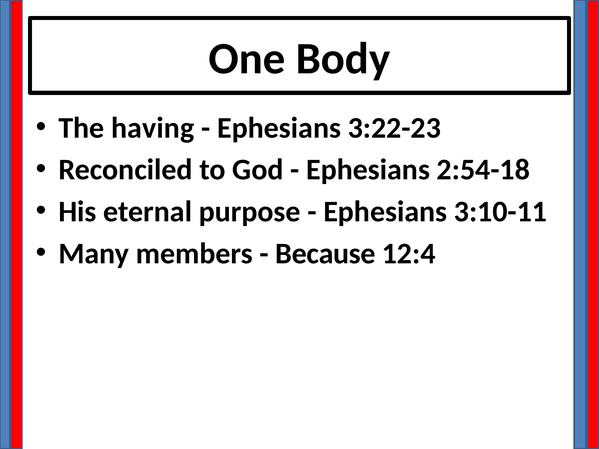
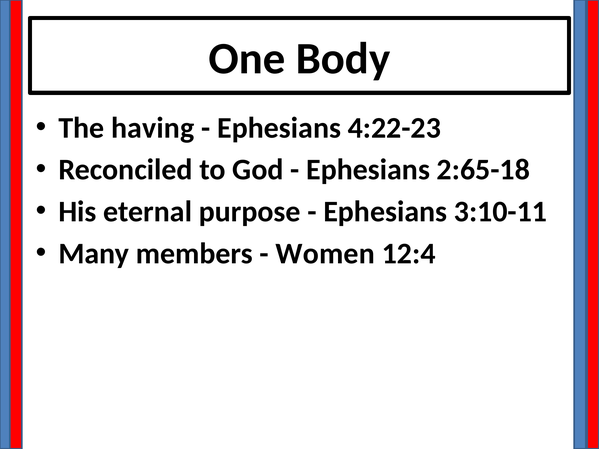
3:22-23: 3:22-23 -> 4:22-23
2:54-18: 2:54-18 -> 2:65-18
Because: Because -> Women
